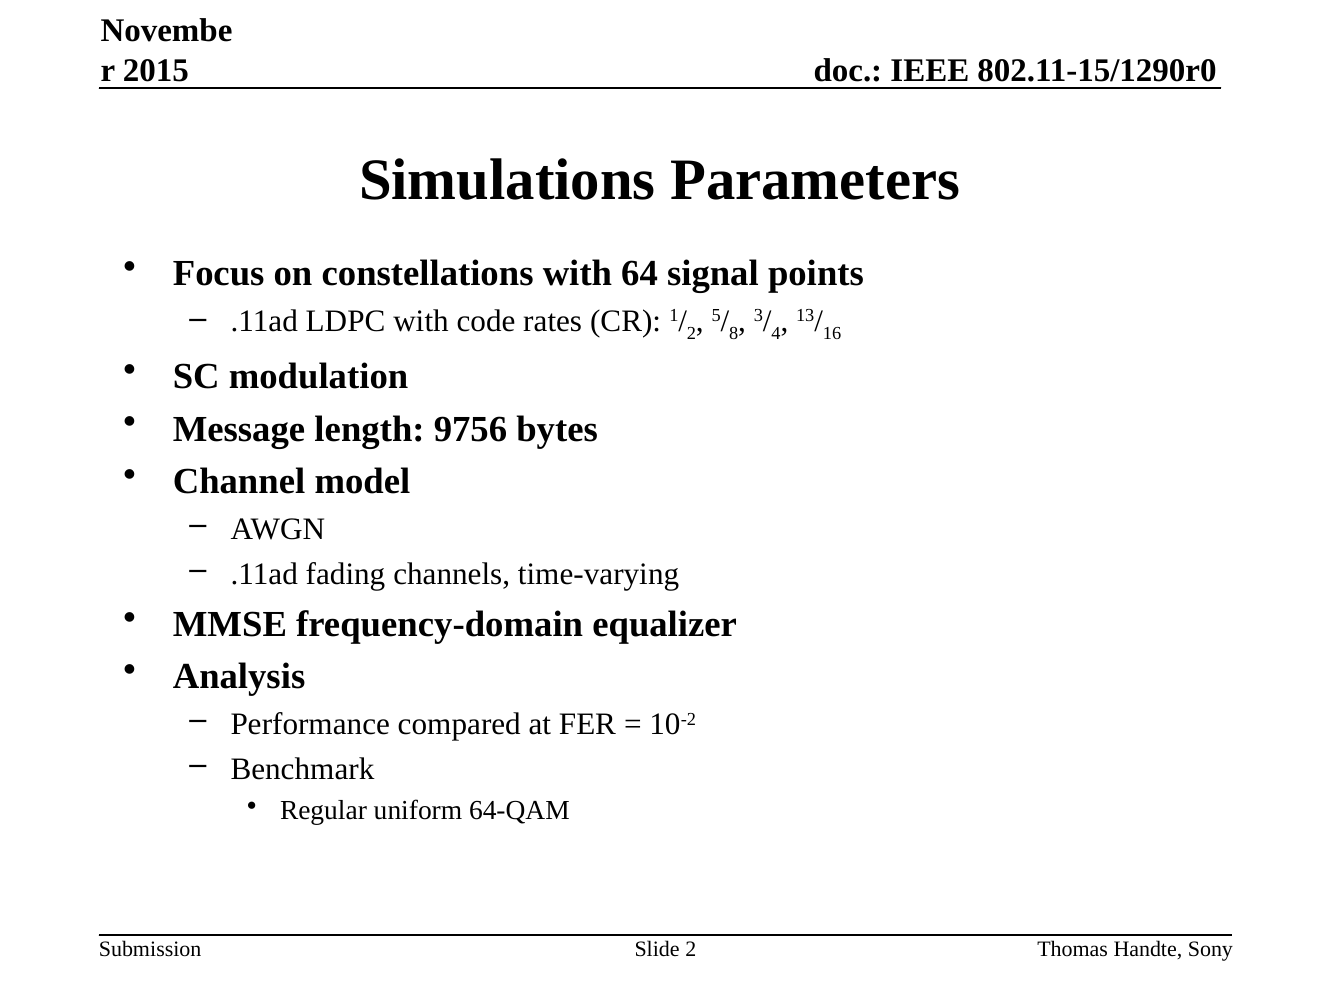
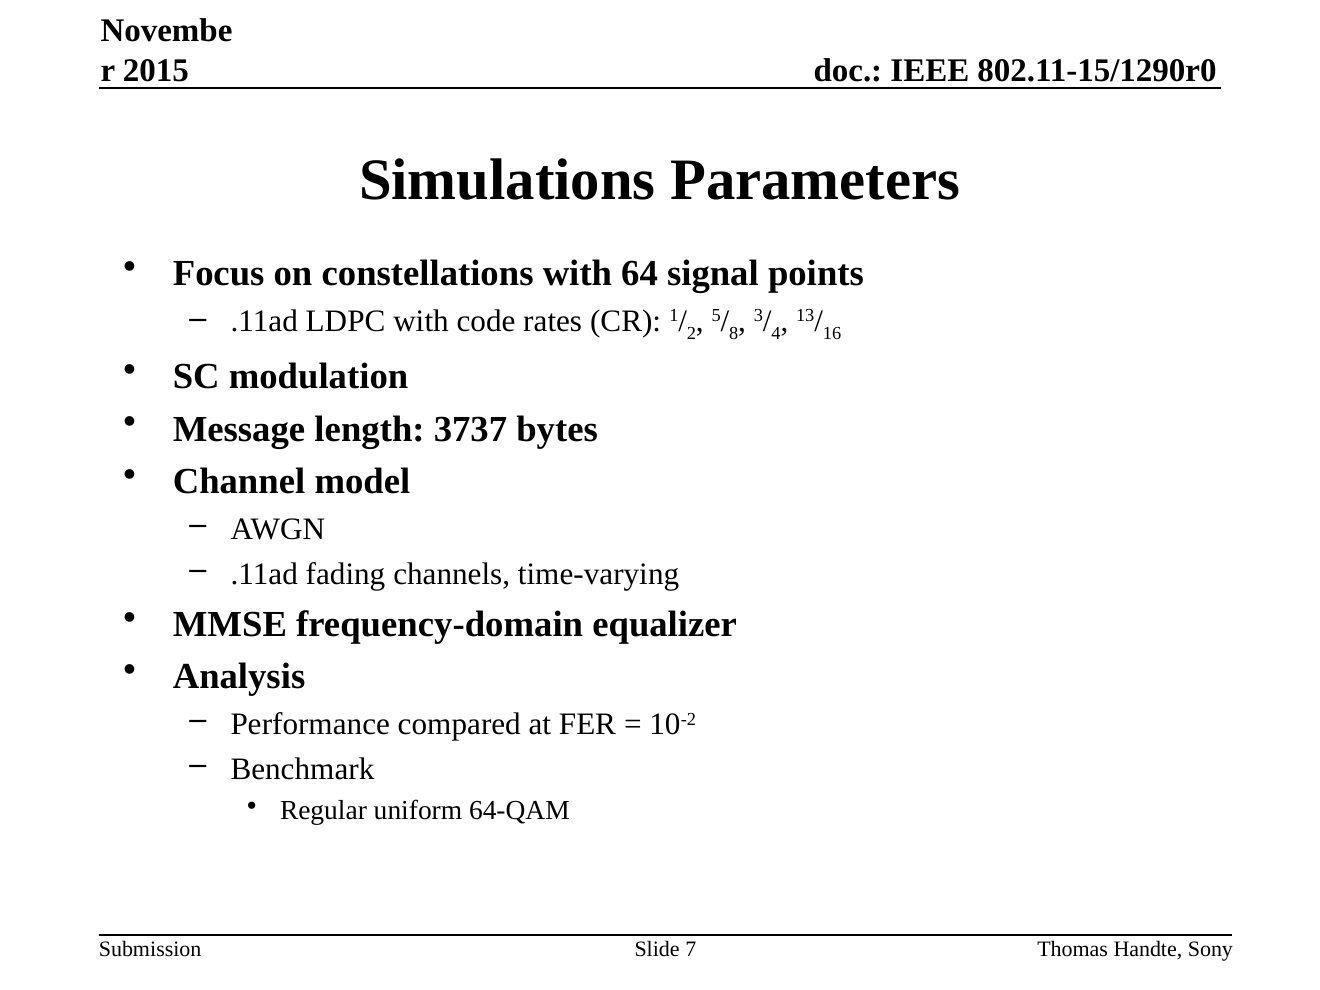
9756: 9756 -> 3737
Slide 2: 2 -> 7
